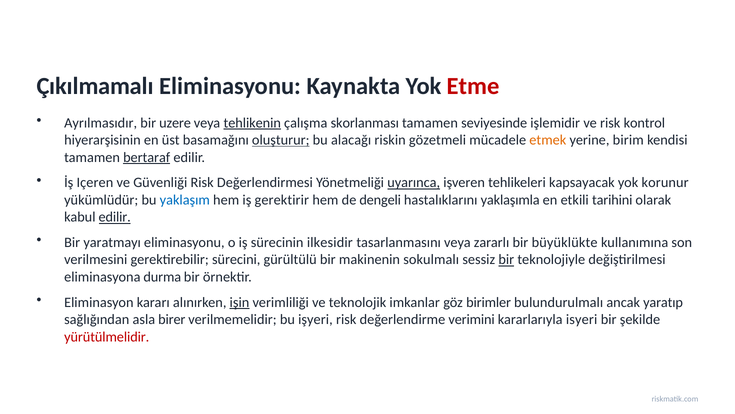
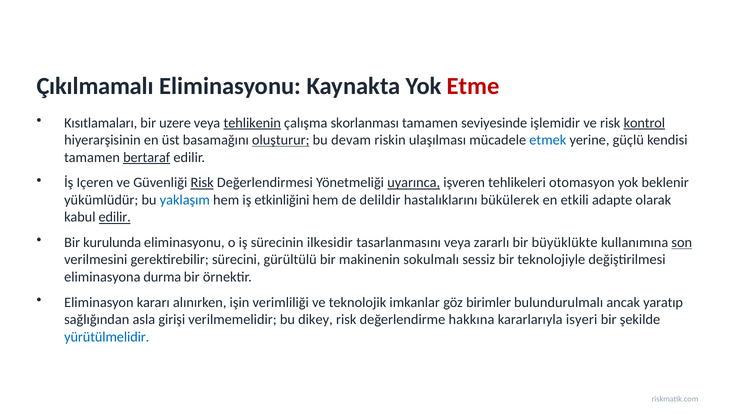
Ayrılmasıdır: Ayrılmasıdır -> Kısıtlamaları
kontrol underline: none -> present
alacağı: alacağı -> devam
gözetmeli: gözetmeli -> ulaşılması
etmek colour: orange -> blue
birim: birim -> güçlü
Risk at (202, 183) underline: none -> present
kapsayacak: kapsayacak -> otomasyon
korunur: korunur -> beklenir
gerektirir: gerektirir -> etkinliğini
dengeli: dengeli -> delildir
yaklaşımla: yaklaşımla -> bükülerek
tarihini: tarihini -> adapte
yaratmayı: yaratmayı -> kurulunda
son underline: none -> present
bir at (506, 259) underline: present -> none
işin underline: present -> none
birer: birer -> girişi
işyeri: işyeri -> dikey
verimini: verimini -> hakkına
yürütülmelidir colour: red -> blue
